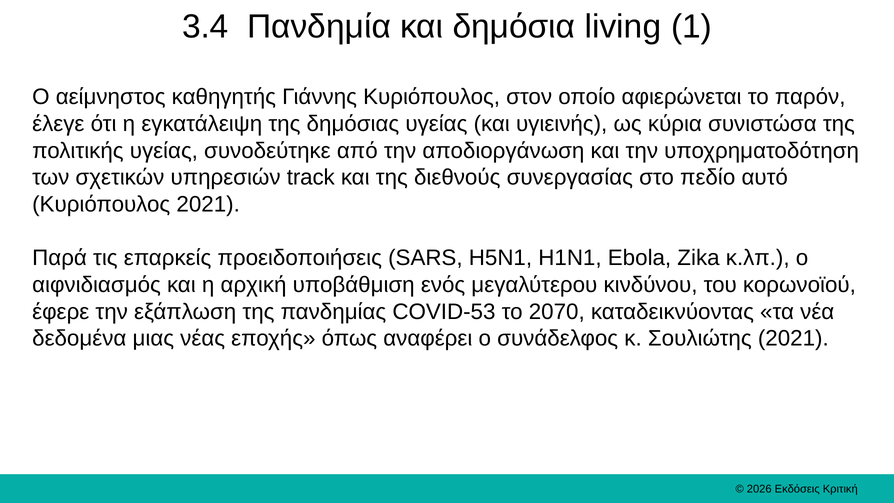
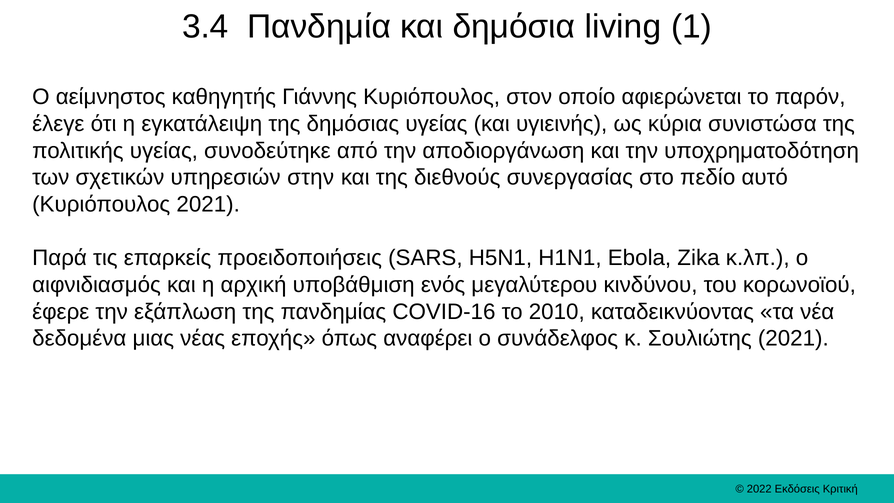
track: track -> στην
COVID-53: COVID-53 -> COVID-16
2070: 2070 -> 2010
2026: 2026 -> 2022
